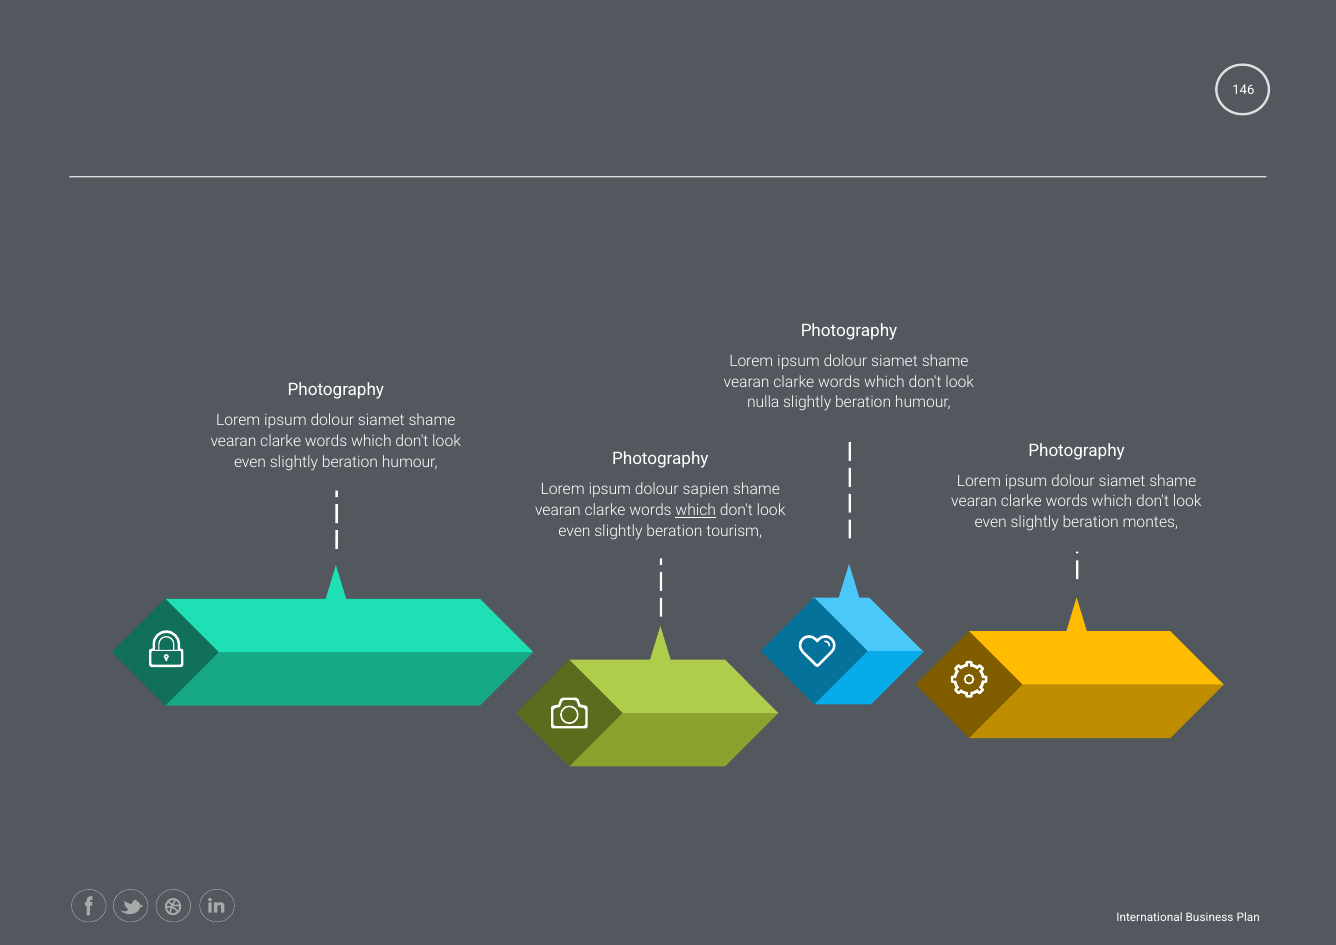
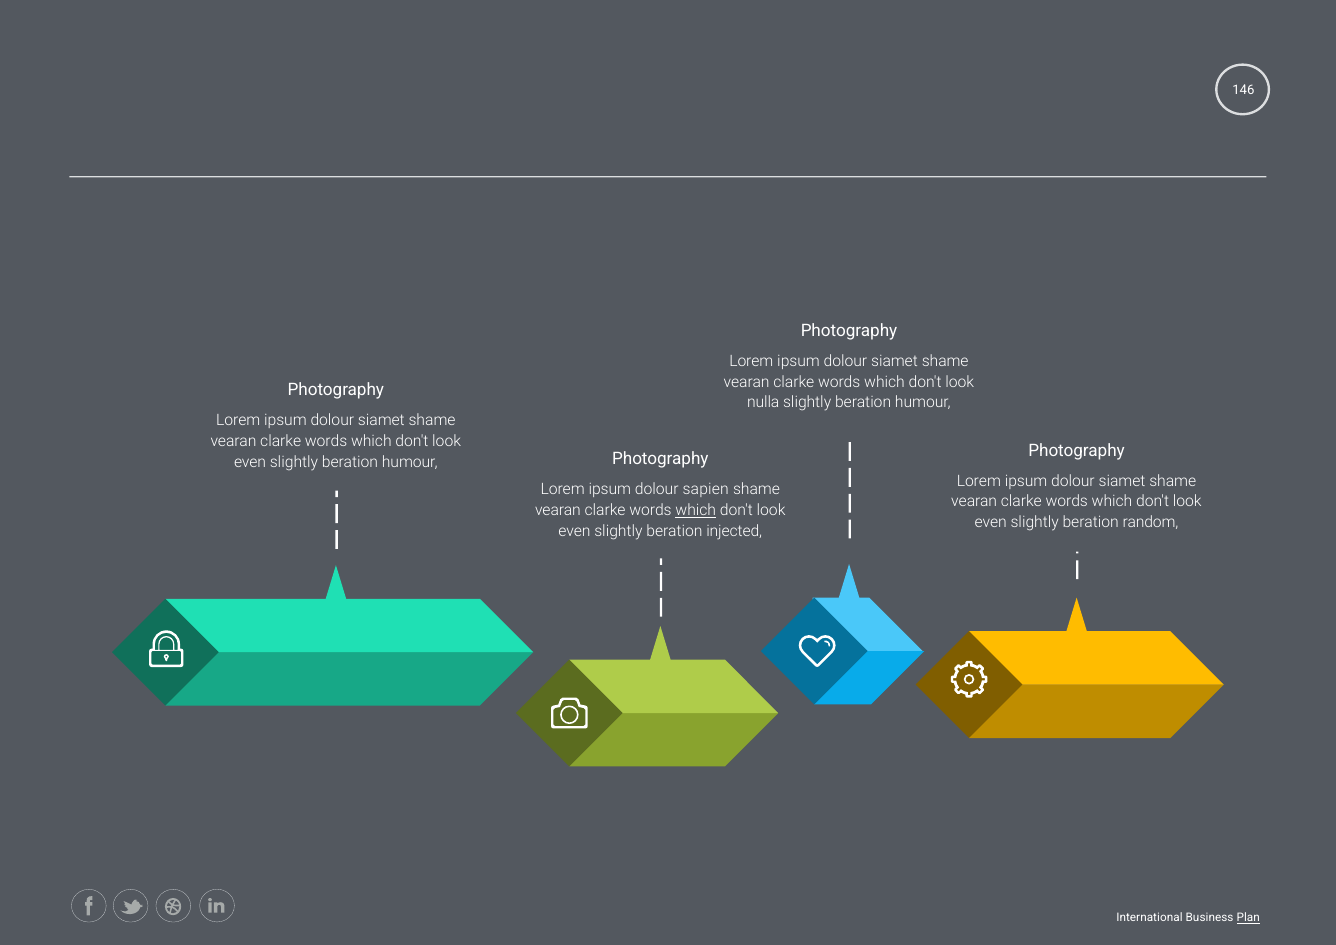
montes: montes -> random
tourism: tourism -> injected
Plan underline: none -> present
